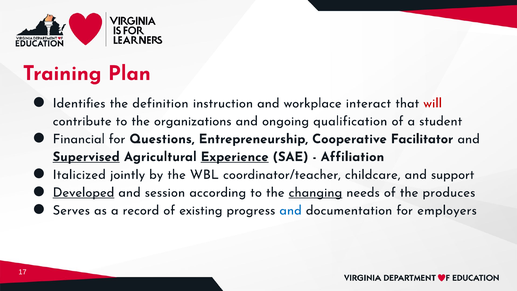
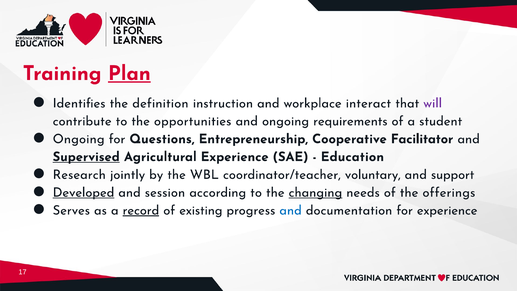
Plan underline: none -> present
will colour: red -> purple
organizations: organizations -> opportunities
qualification: qualification -> requirements
Financial at (79, 139): Financial -> Ongoing
Experience at (235, 157) underline: present -> none
Affiliation: Affiliation -> Education
Italicized: Italicized -> Research
childcare: childcare -> voluntary
produces: produces -> offerings
record underline: none -> present
for employers: employers -> experience
